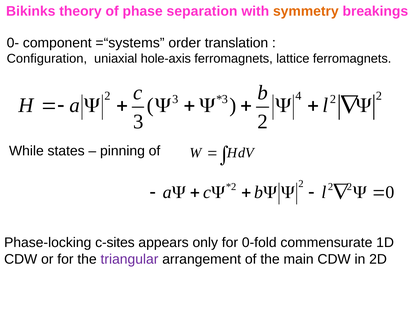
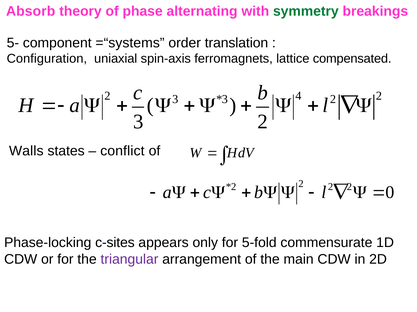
Bikinks: Bikinks -> Absorb
separation: separation -> alternating
symmetry colour: orange -> green
0-: 0- -> 5-
hole-axis: hole-axis -> spin-axis
lattice ferromagnets: ferromagnets -> compensated
While: While -> Walls
pinning: pinning -> conflict
0-fold: 0-fold -> 5-fold
